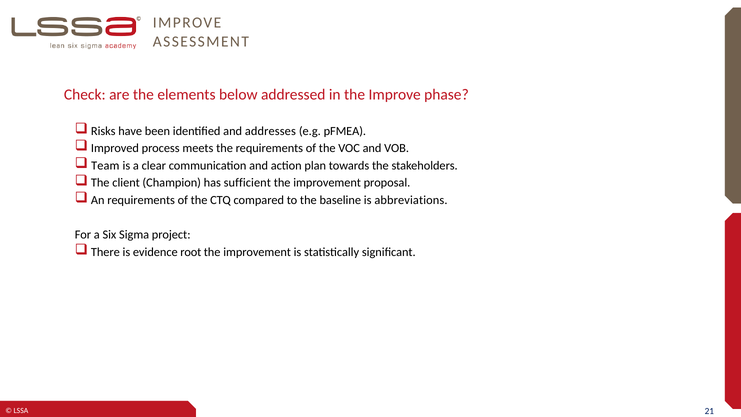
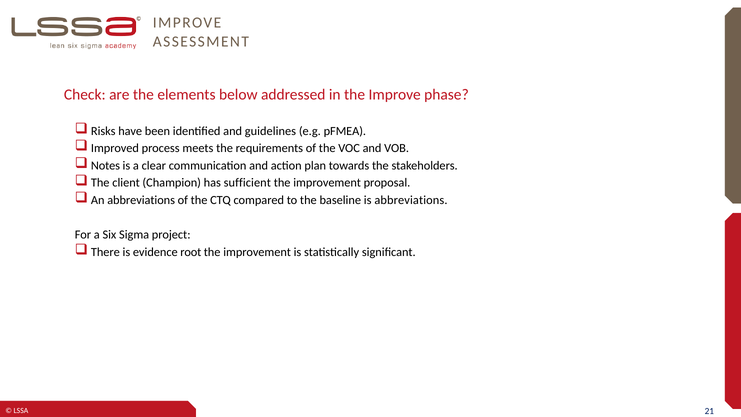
addresses: addresses -> guidelines
Team: Team -> Notes
An requirements: requirements -> abbreviations
